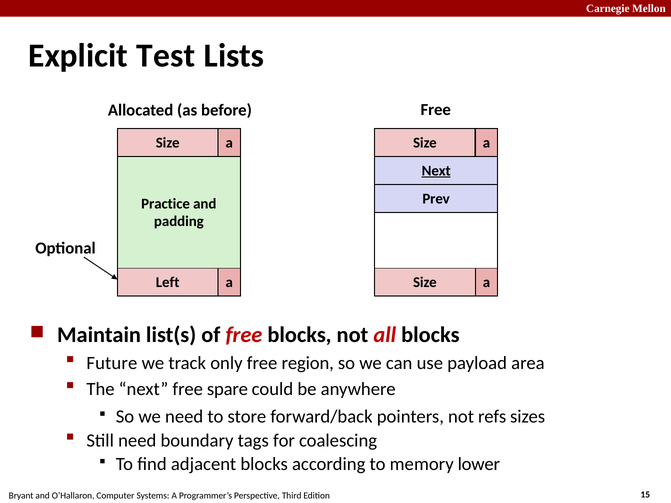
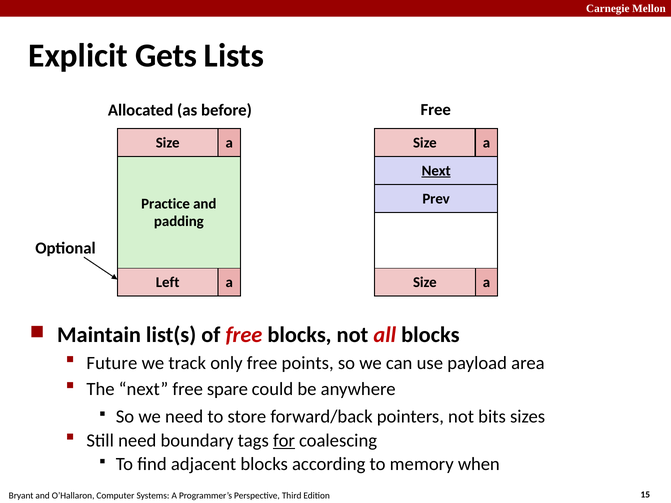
Test: Test -> Gets
region: region -> points
refs: refs -> bits
for underline: none -> present
lower: lower -> when
